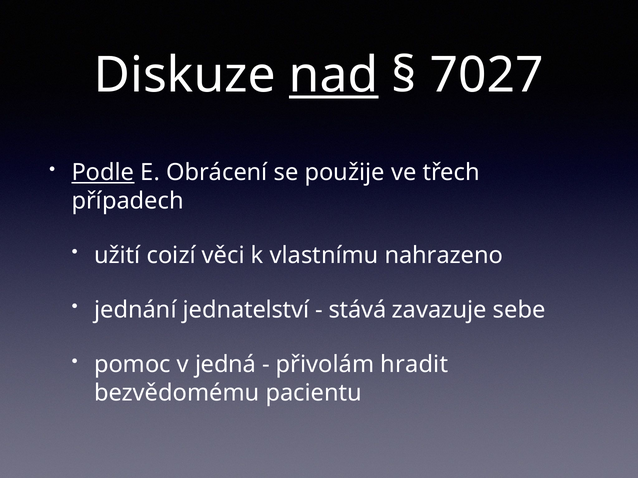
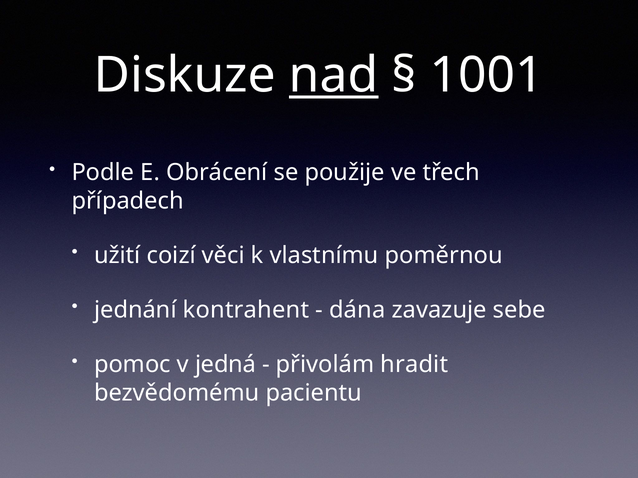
7027: 7027 -> 1001
Podle underline: present -> none
nahrazeno: nahrazeno -> poměrnou
jednatelství: jednatelství -> kontrahent
stává: stává -> dána
